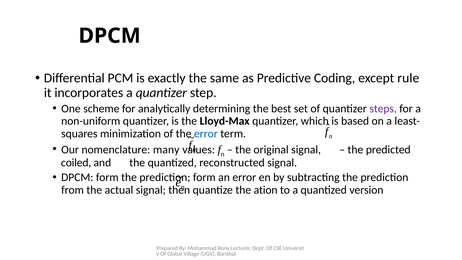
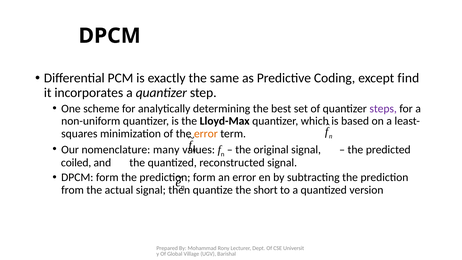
rule: rule -> find
error at (206, 133) colour: blue -> orange
ation: ation -> short
